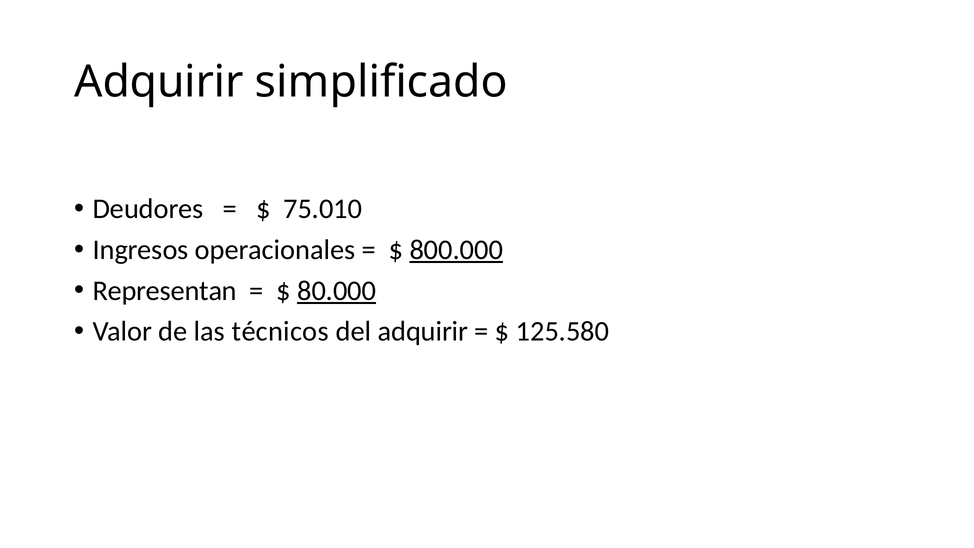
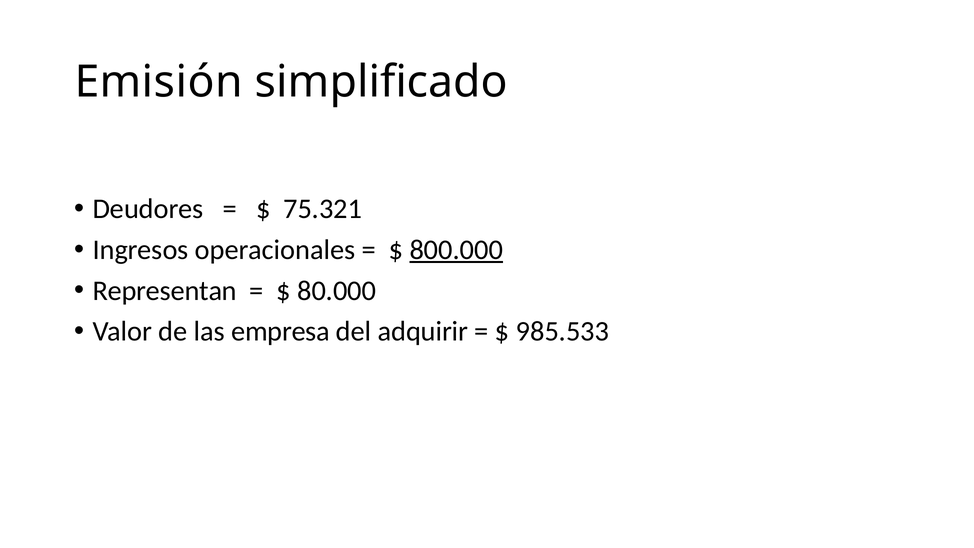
Adquirir at (159, 82): Adquirir -> Emisión
75.010: 75.010 -> 75.321
80.000 underline: present -> none
técnicos: técnicos -> empresa
125.580: 125.580 -> 985.533
